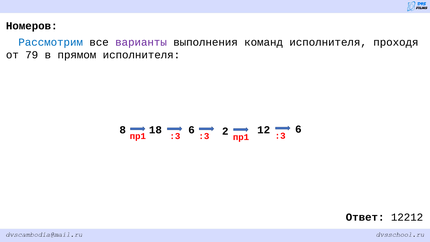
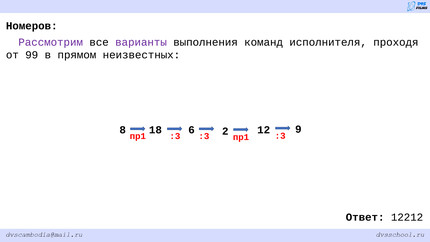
Рассмотрим colour: blue -> purple
79: 79 -> 99
прямом исполнителя: исполнителя -> неизвестных
12 6: 6 -> 9
